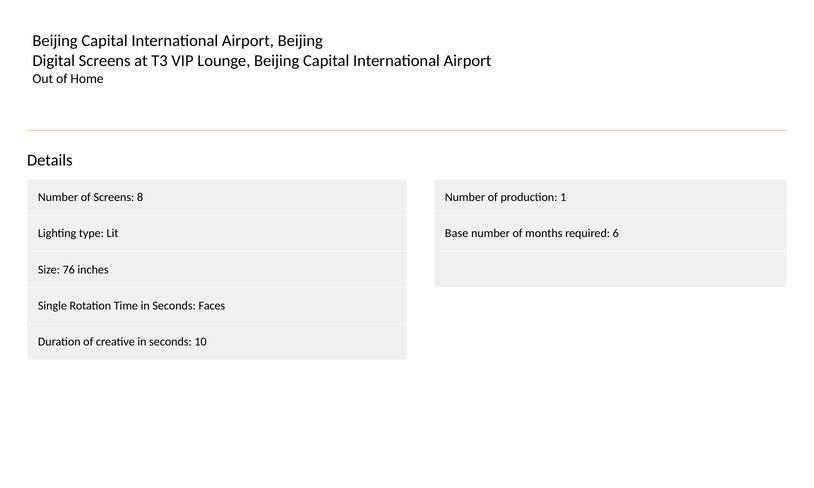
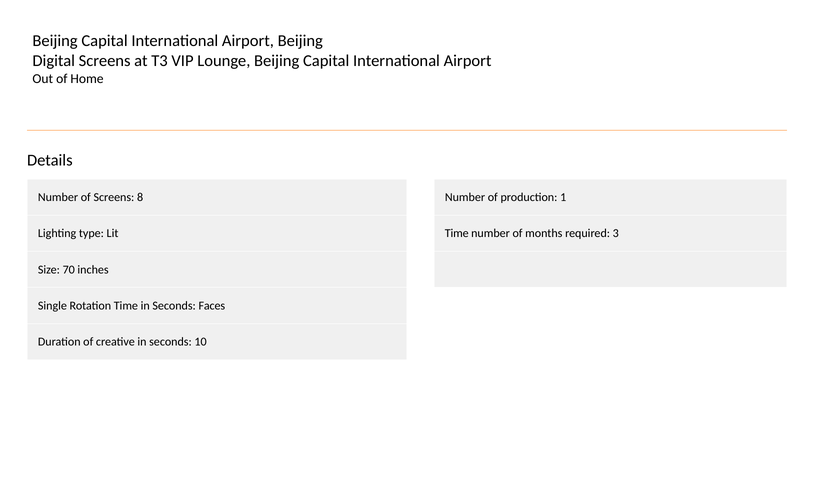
Base at (457, 234): Base -> Time
6: 6 -> 3
76: 76 -> 70
